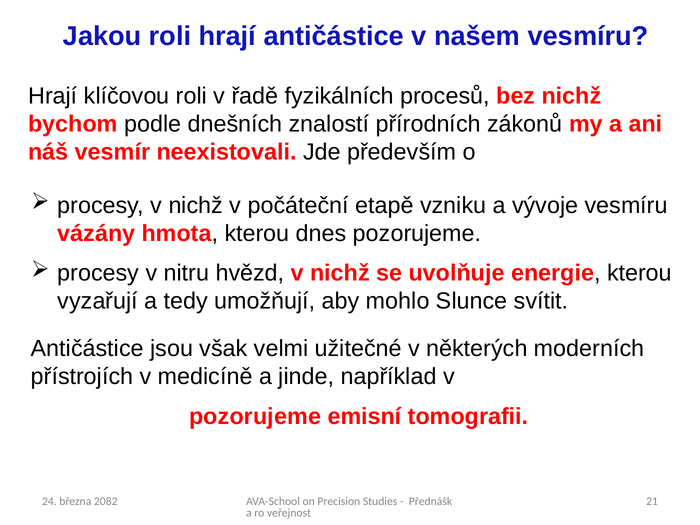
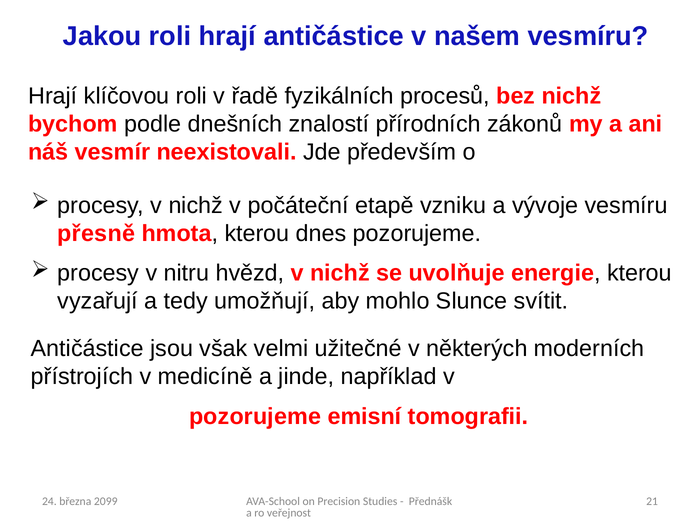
vázány: vázány -> přesně
2082: 2082 -> 2099
